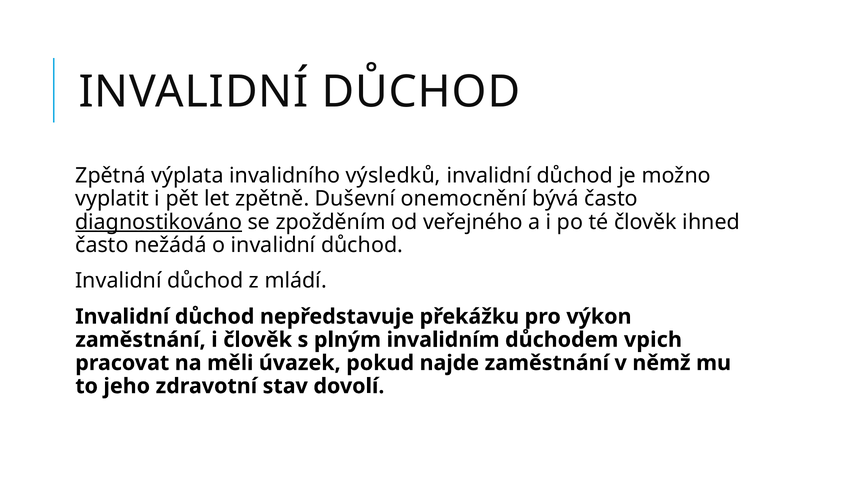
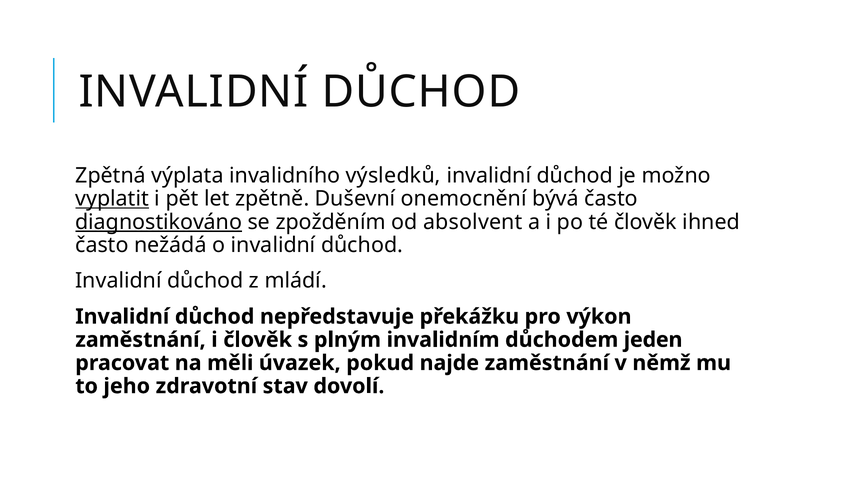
vyplatit underline: none -> present
veřejného: veřejného -> absolvent
vpich: vpich -> jeden
